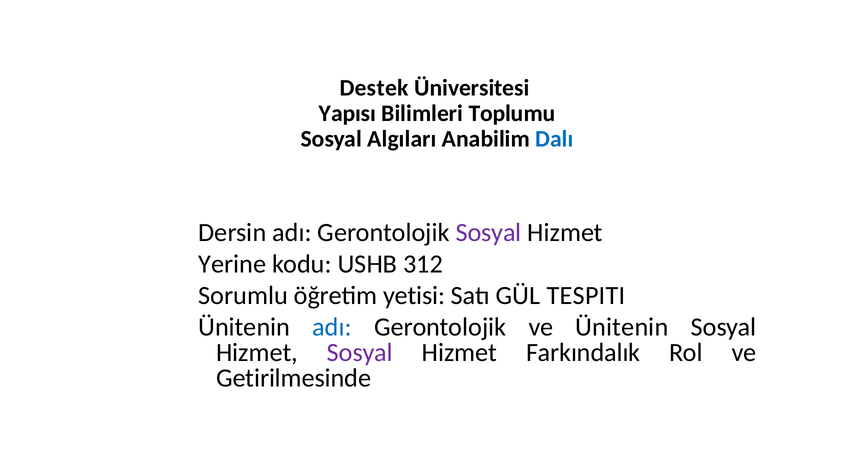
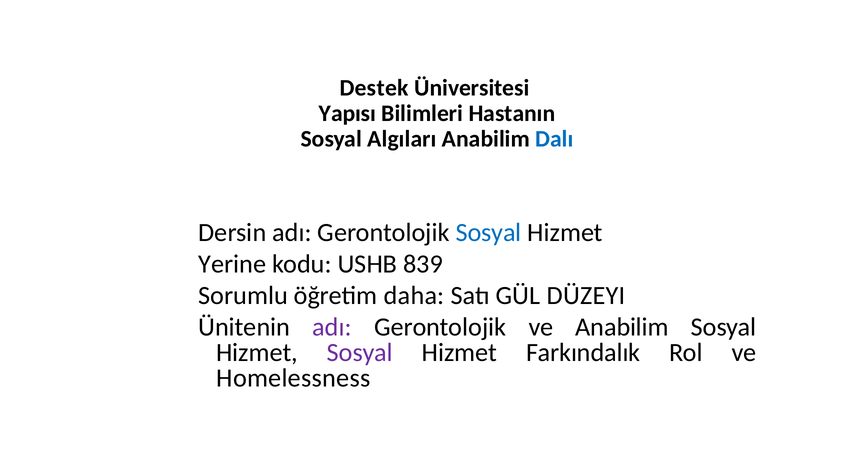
Toplumu: Toplumu -> Hastanın
Sosyal at (489, 233) colour: purple -> blue
312: 312 -> 839
yetisi: yetisi -> daha
TESPITI: TESPITI -> DÜZEYI
adı at (332, 327) colour: blue -> purple
ve Ünitenin: Ünitenin -> Anabilim
Getirilmesinde: Getirilmesinde -> Homelessness
